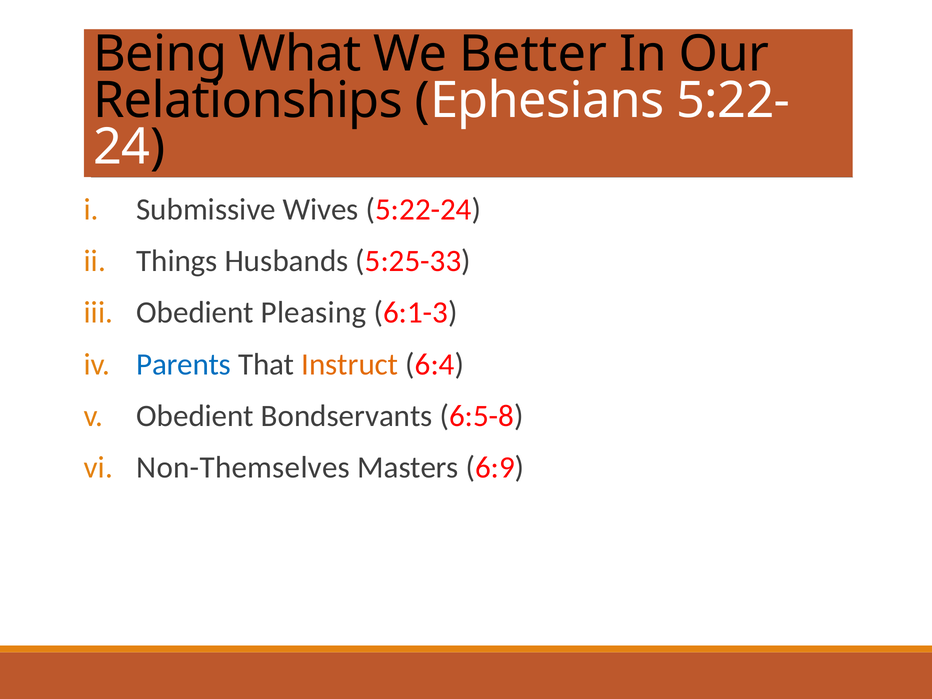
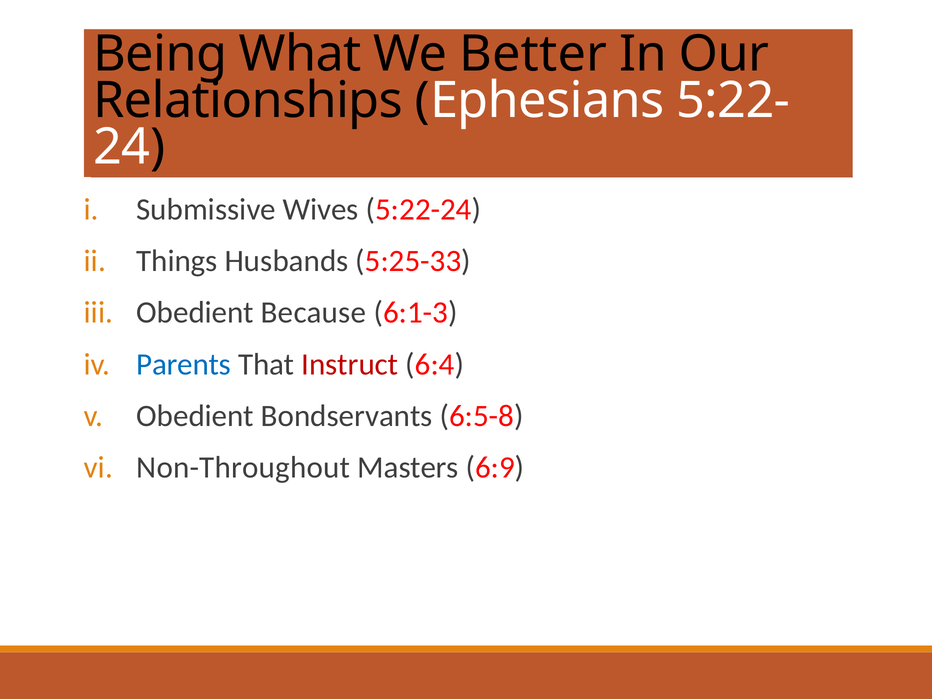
Pleasing: Pleasing -> Because
Instruct colour: orange -> red
Non-Themselves: Non-Themselves -> Non-Throughout
